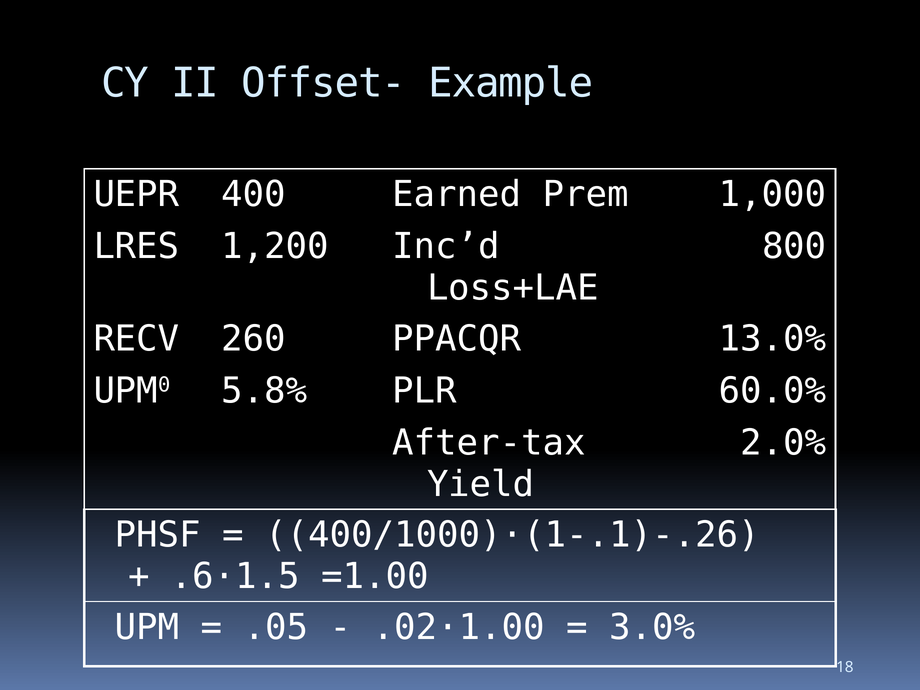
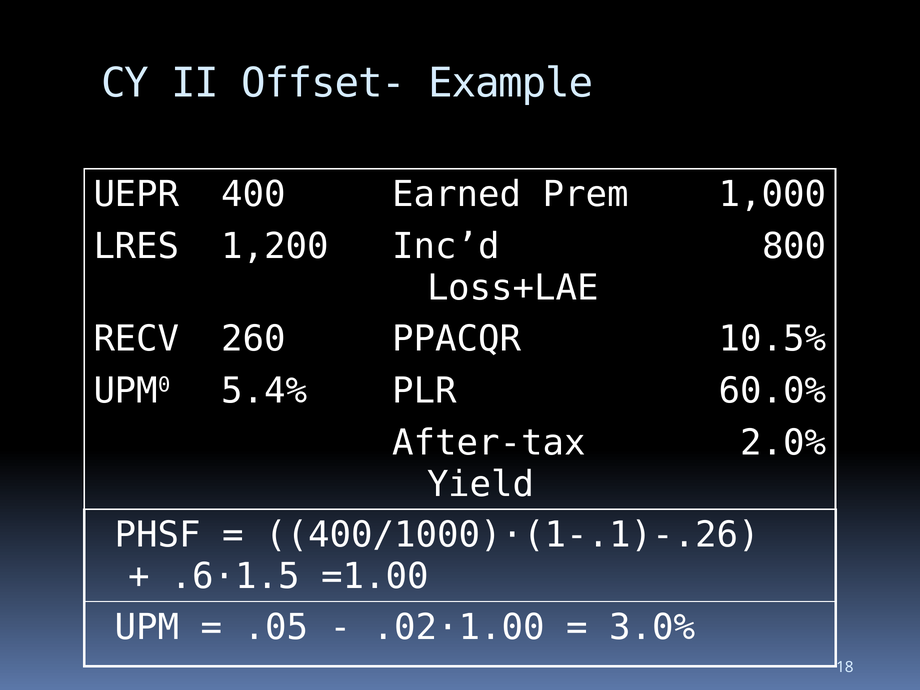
13.0%: 13.0% -> 10.5%
5.8%: 5.8% -> 5.4%
